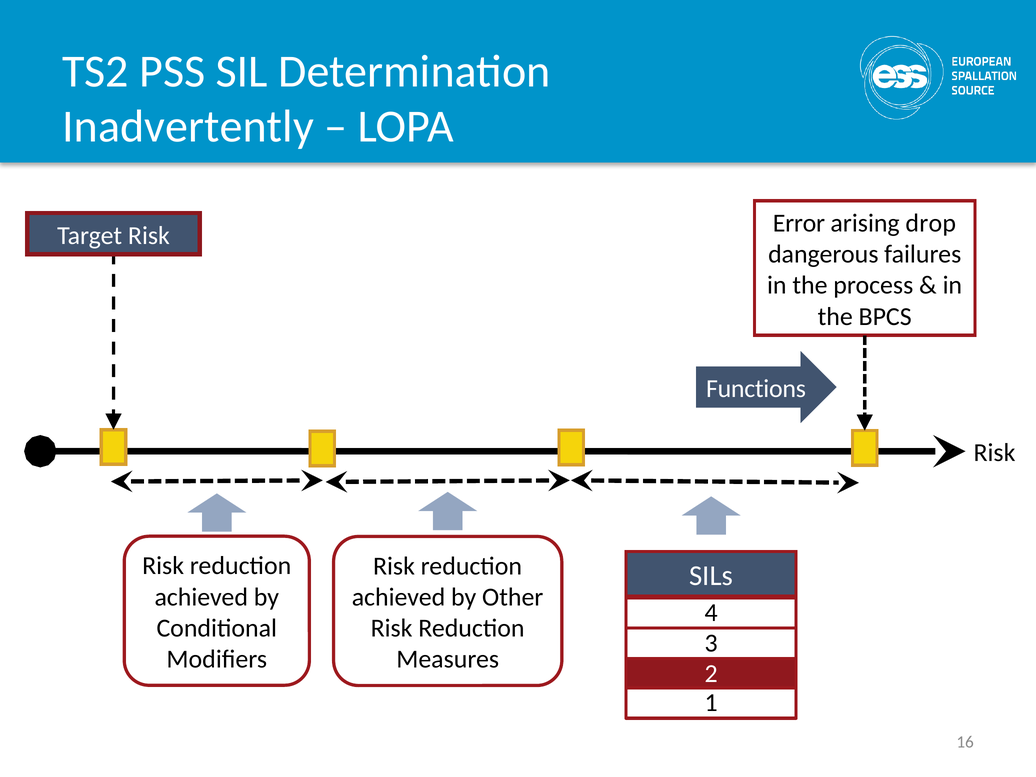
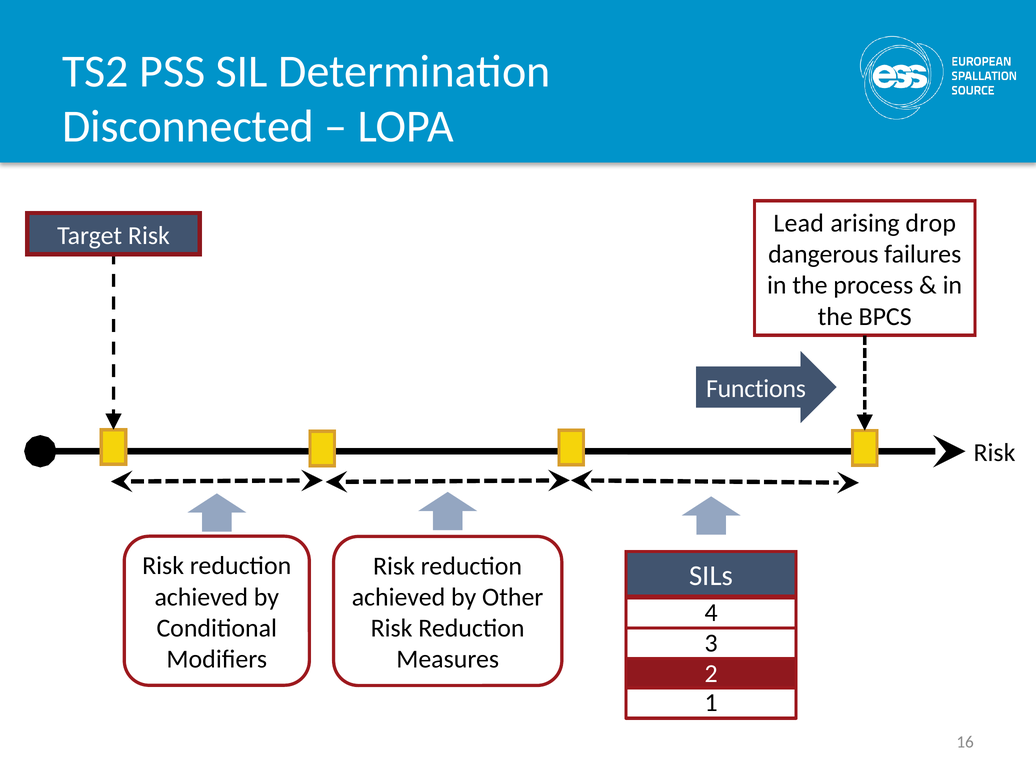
Inadvertently: Inadvertently -> Disconnected
Error: Error -> Lead
